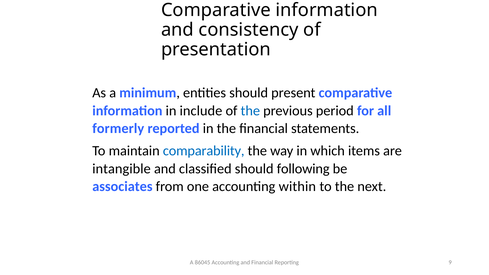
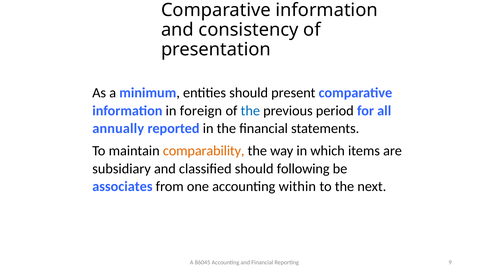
include: include -> foreign
formerly: formerly -> annually
comparability colour: blue -> orange
intangible: intangible -> subsidiary
